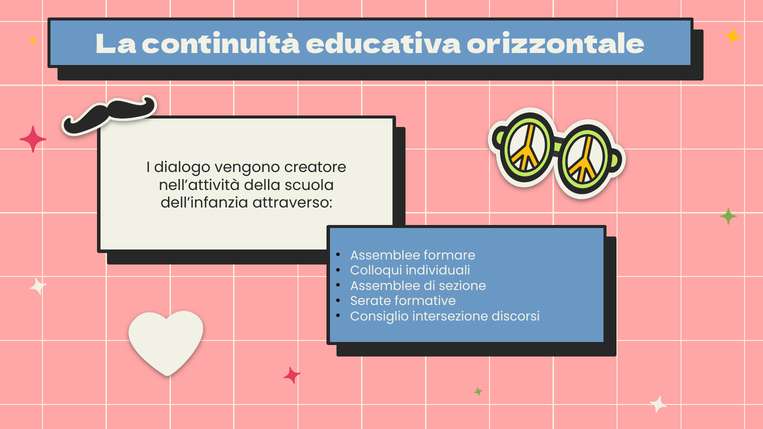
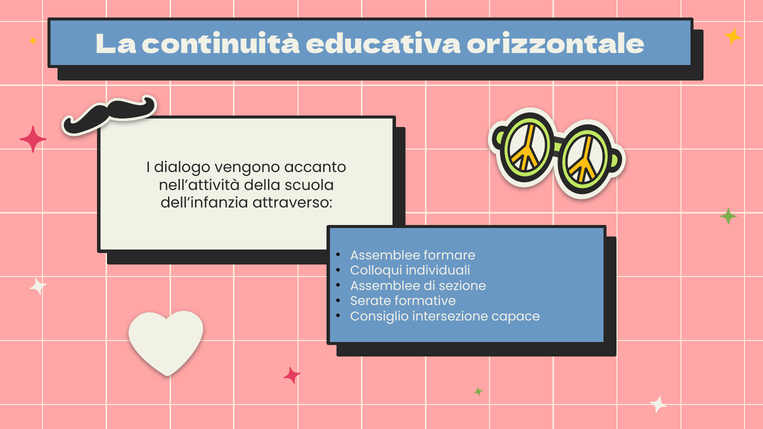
creatore: creatore -> accanto
discorsi: discorsi -> capace
